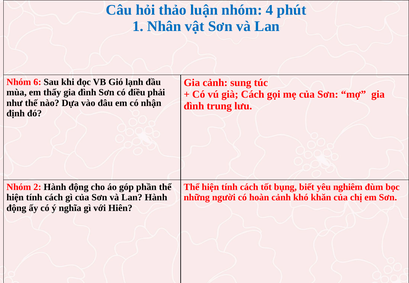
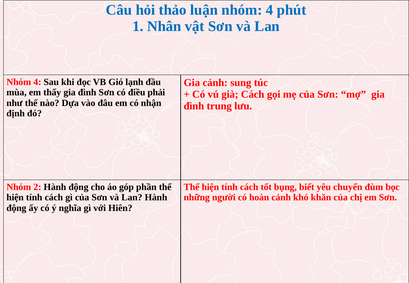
6 at (37, 82): 6 -> 4
nghiêm: nghiêm -> chuyển
